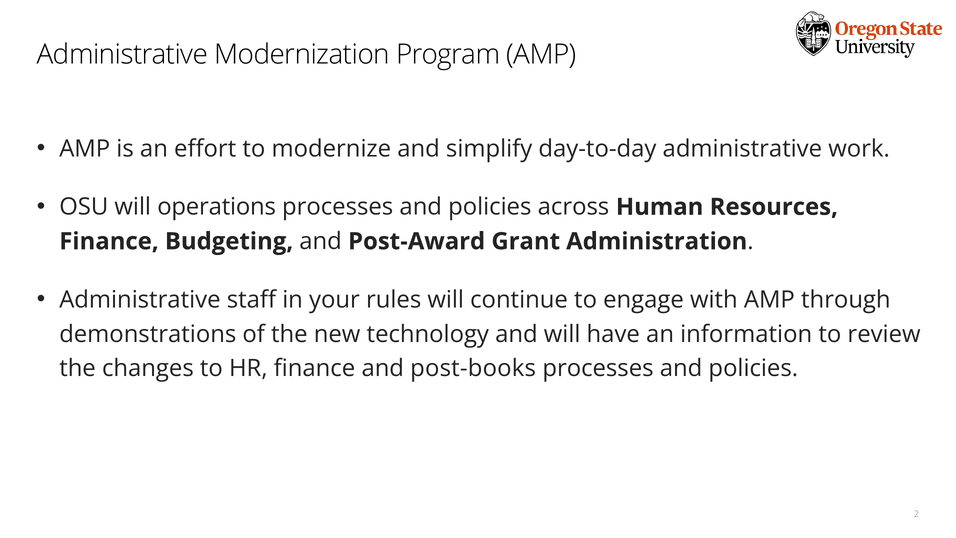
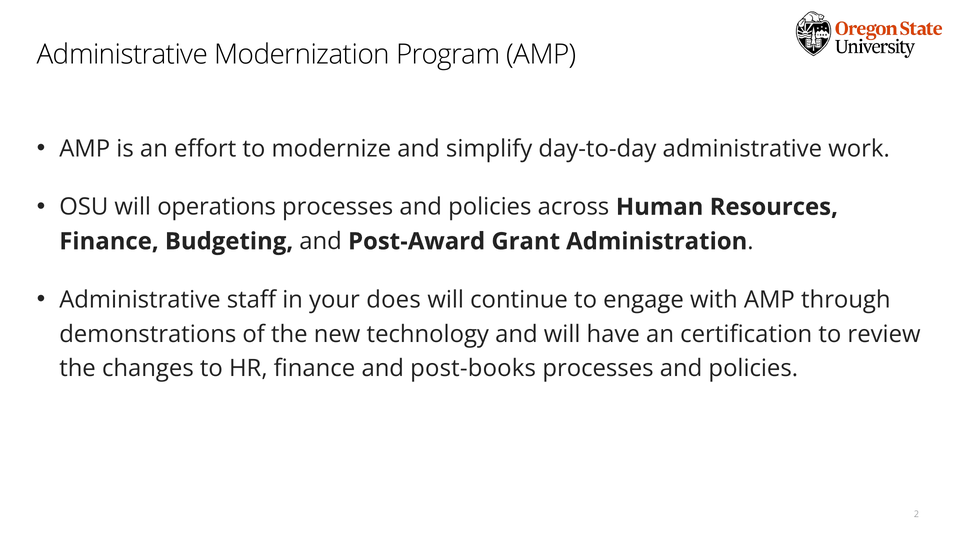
rules: rules -> does
information: information -> certification
